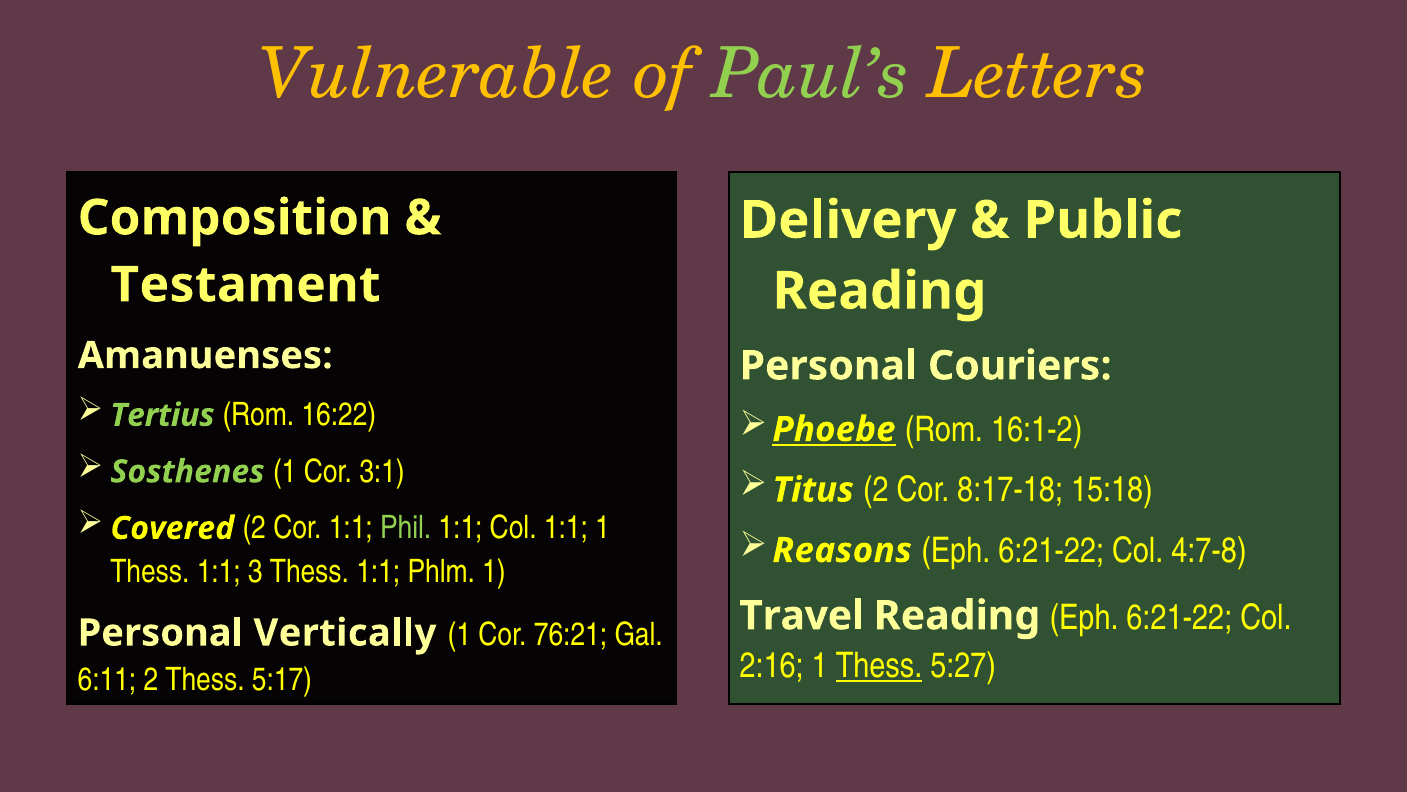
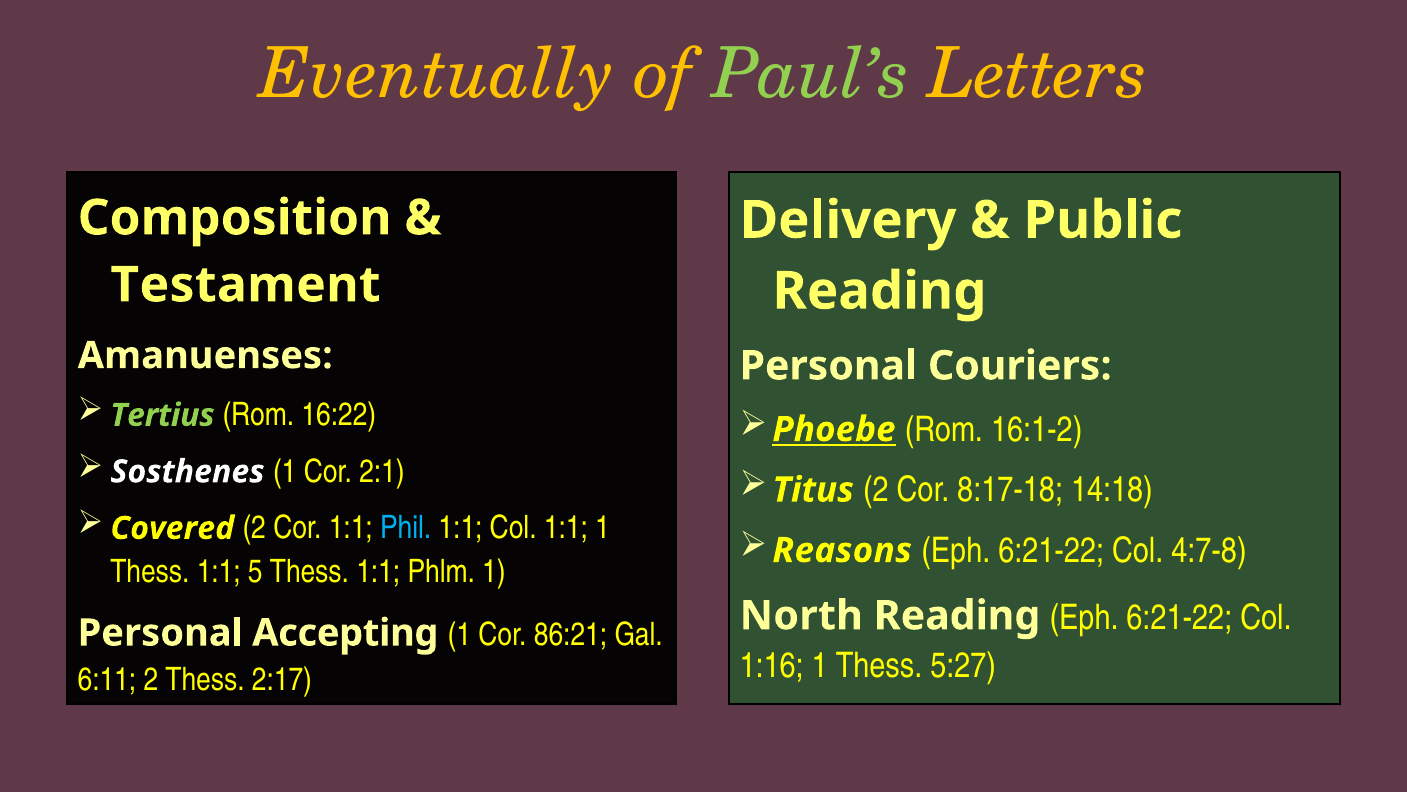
Vulnerable: Vulnerable -> Eventually
Sosthenes colour: light green -> white
3:1: 3:1 -> 2:1
15:18: 15:18 -> 14:18
Phil colour: light green -> light blue
3: 3 -> 5
Travel: Travel -> North
Vertically: Vertically -> Accepting
76:21: 76:21 -> 86:21
2:16: 2:16 -> 1:16
Thess at (879, 666) underline: present -> none
5:17: 5:17 -> 2:17
